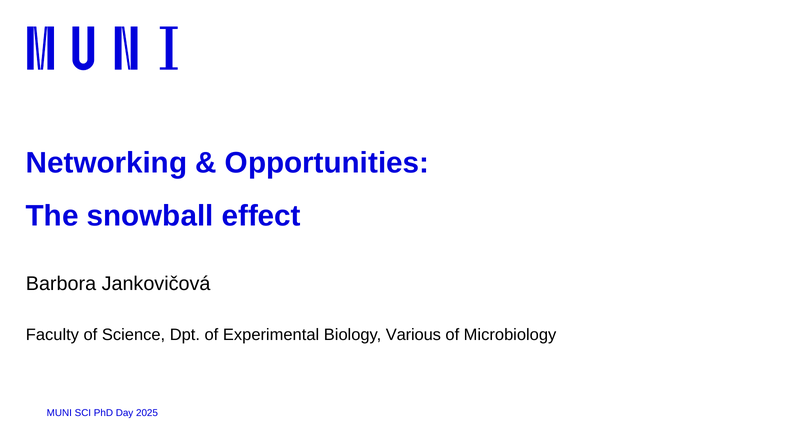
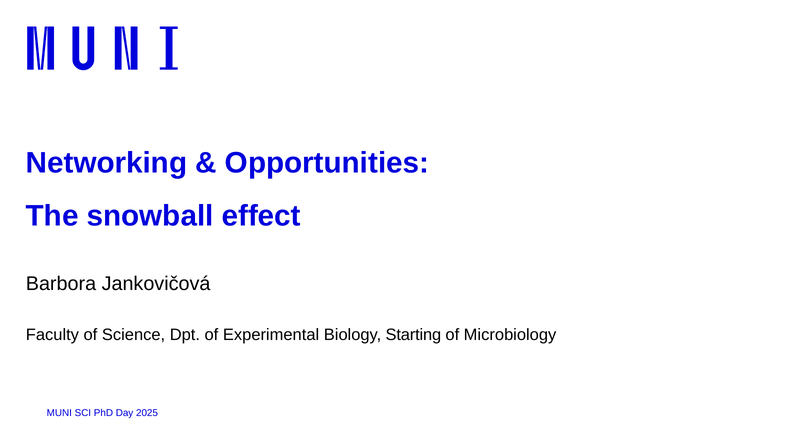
Various: Various -> Starting
